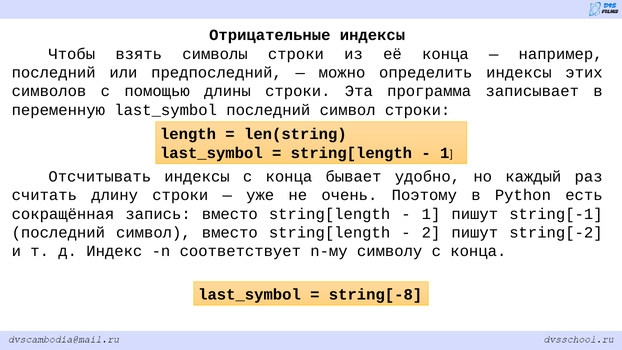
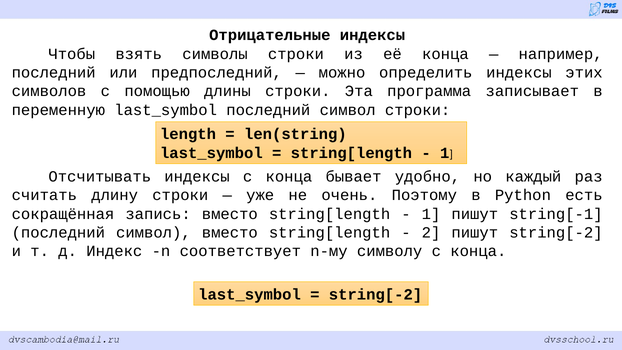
string[-8 at (376, 294): string[-8 -> string[-2
